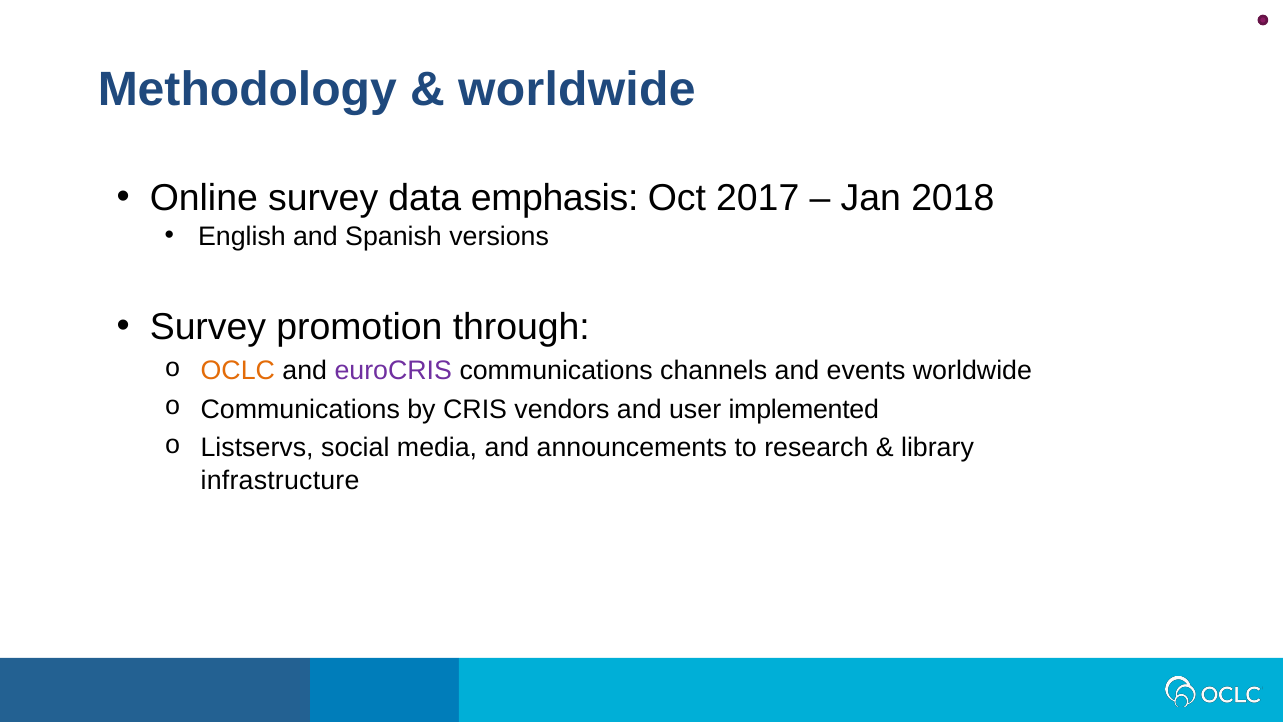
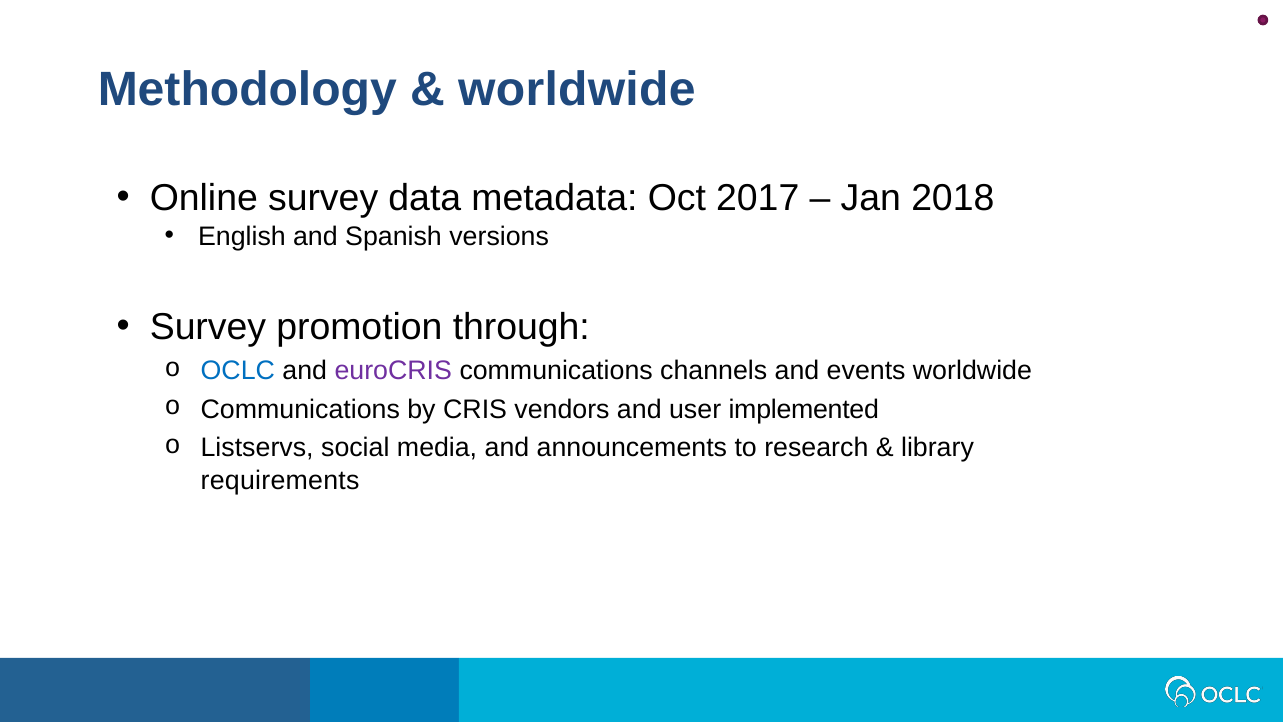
emphasis: emphasis -> metadata
OCLC colour: orange -> blue
infrastructure: infrastructure -> requirements
